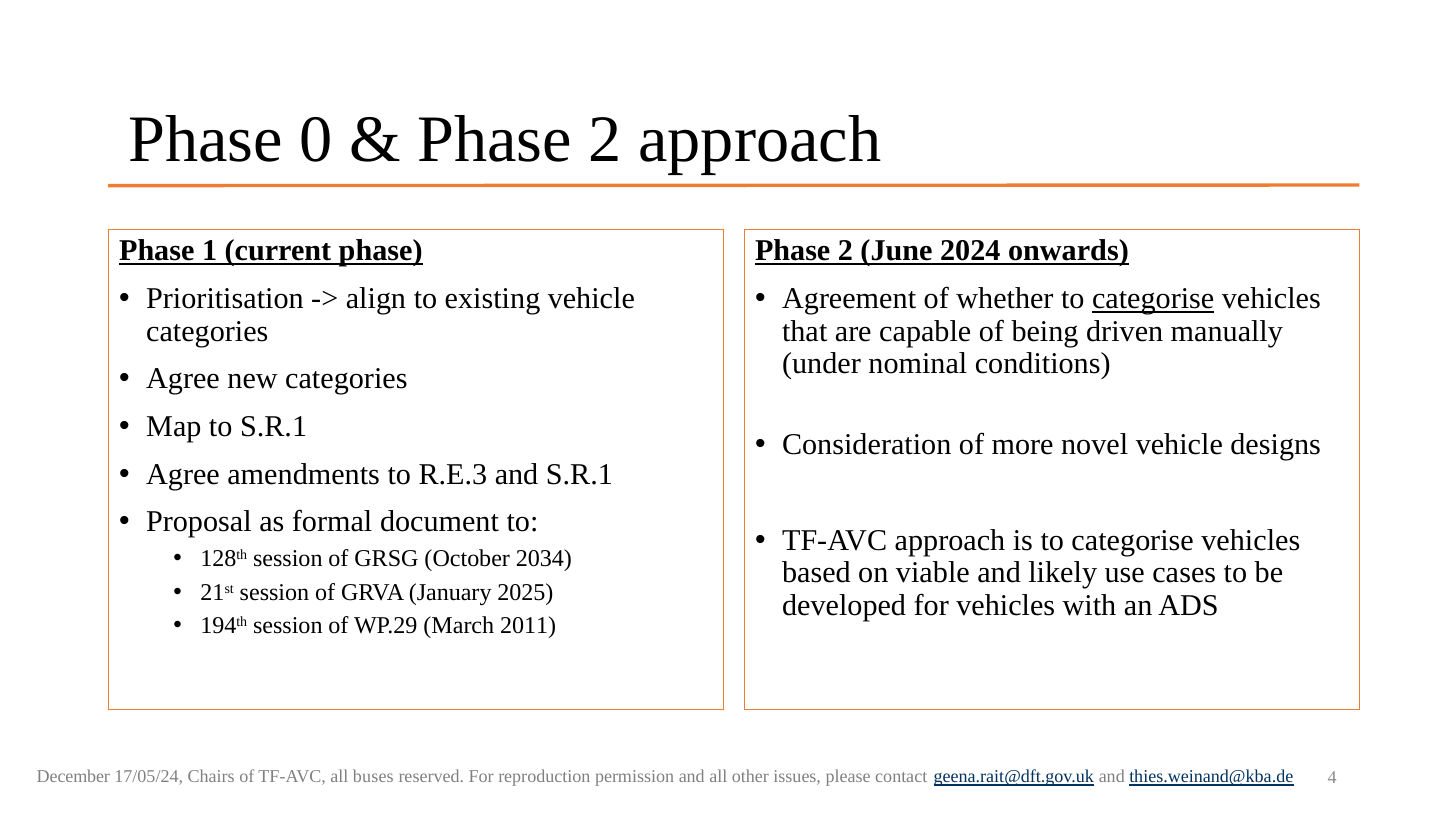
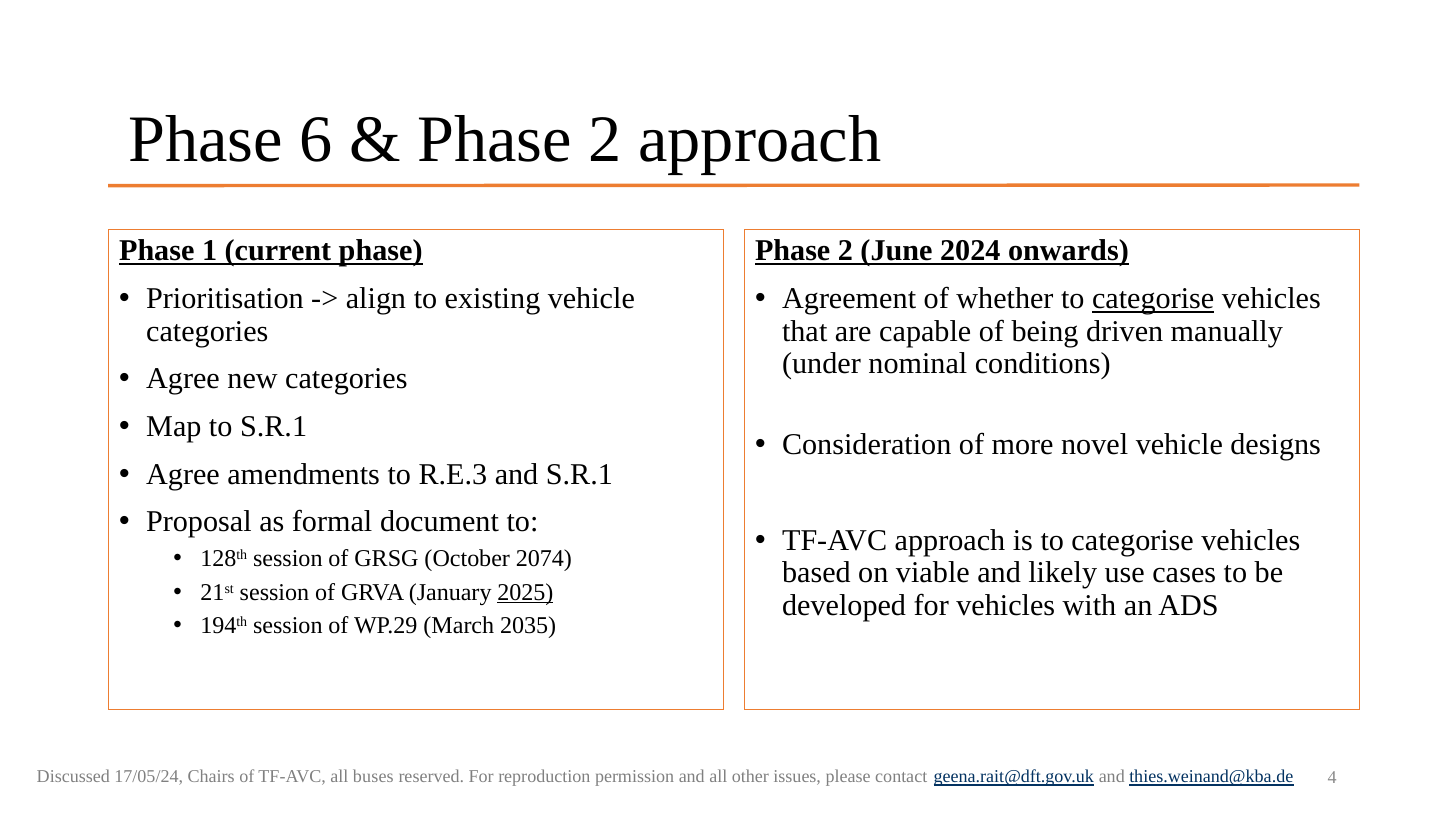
0: 0 -> 6
2034: 2034 -> 2074
2025 underline: none -> present
2011: 2011 -> 2035
December: December -> Discussed
